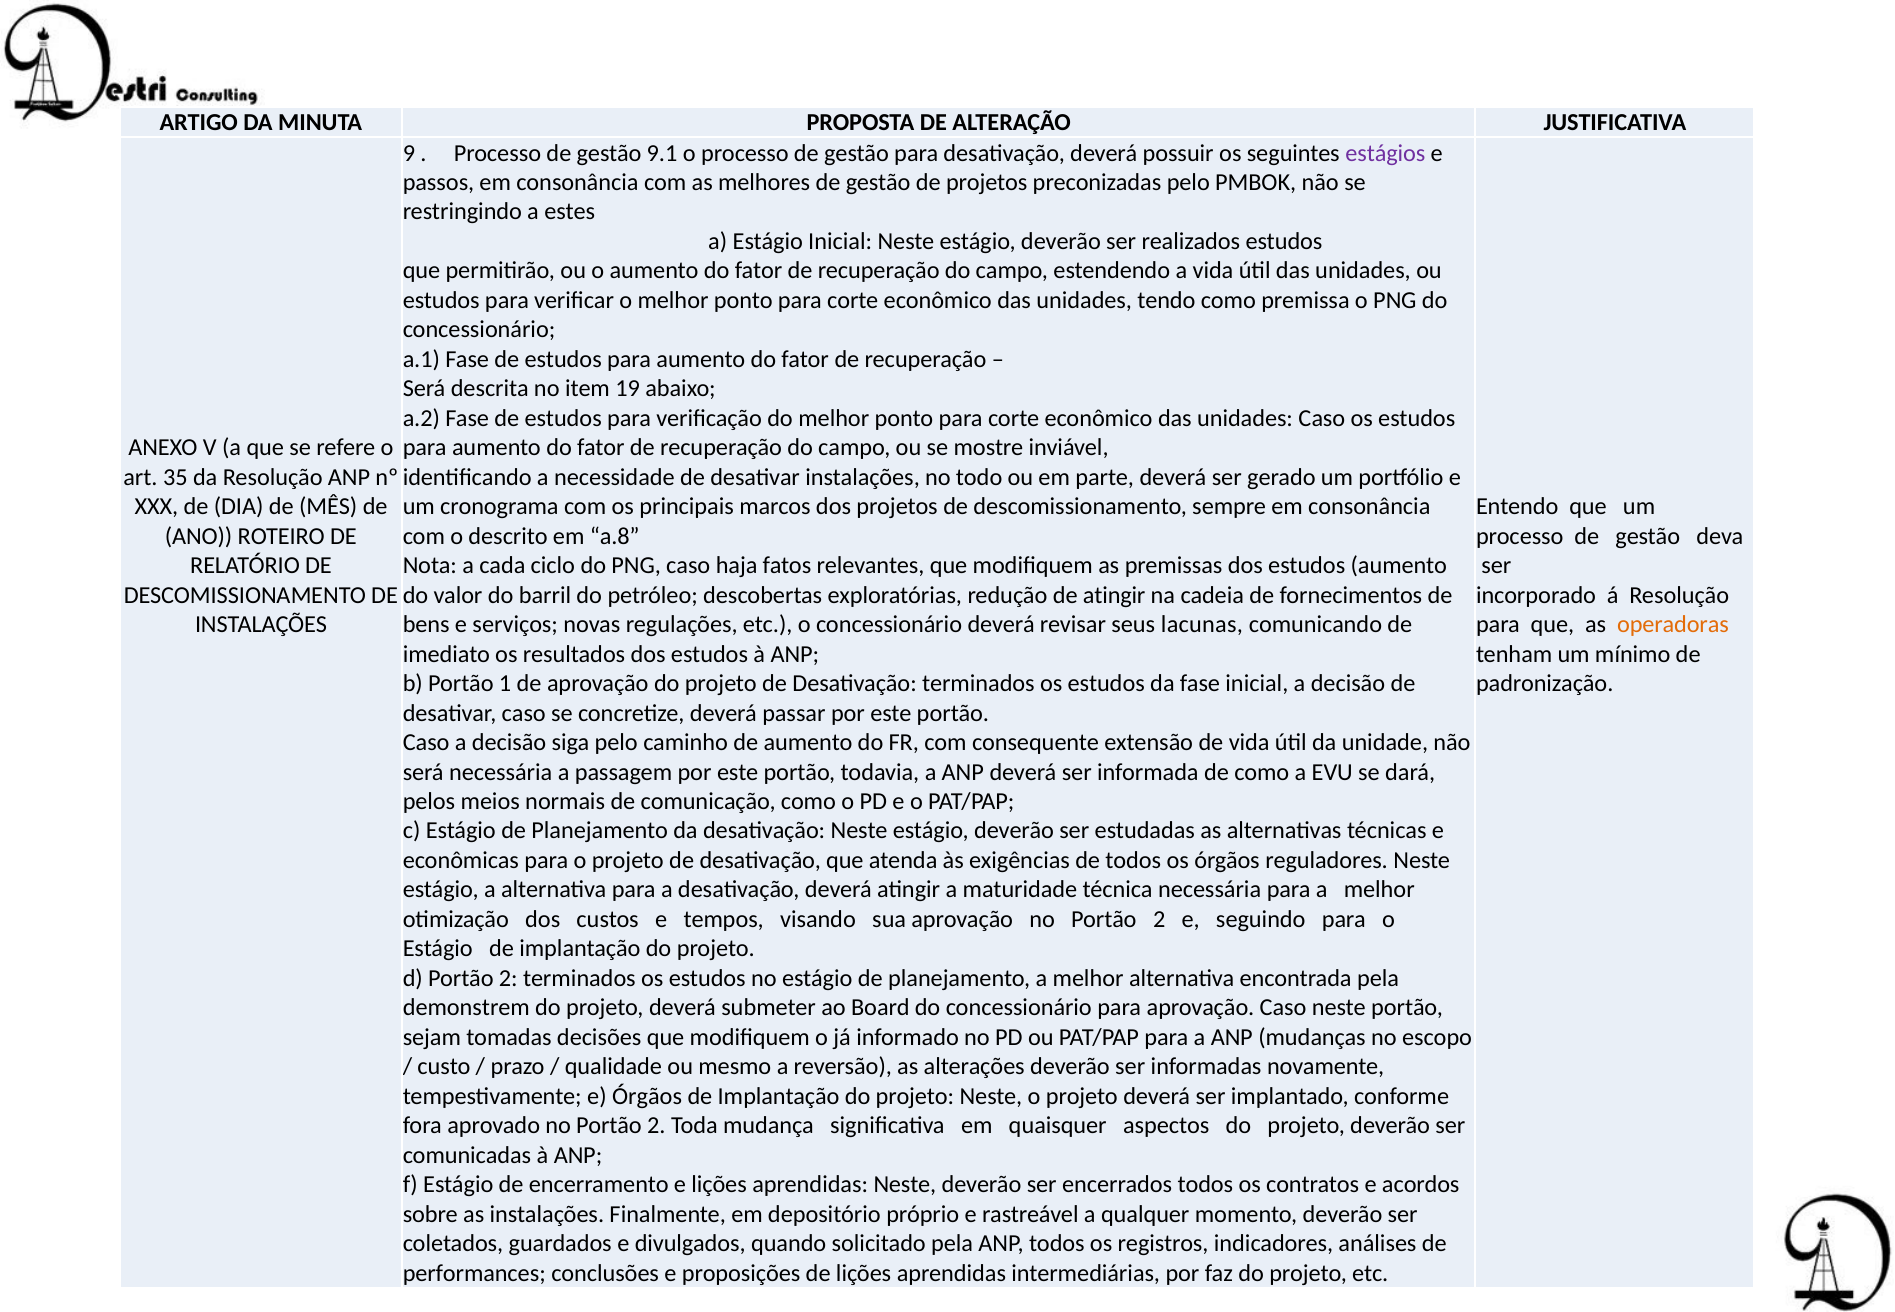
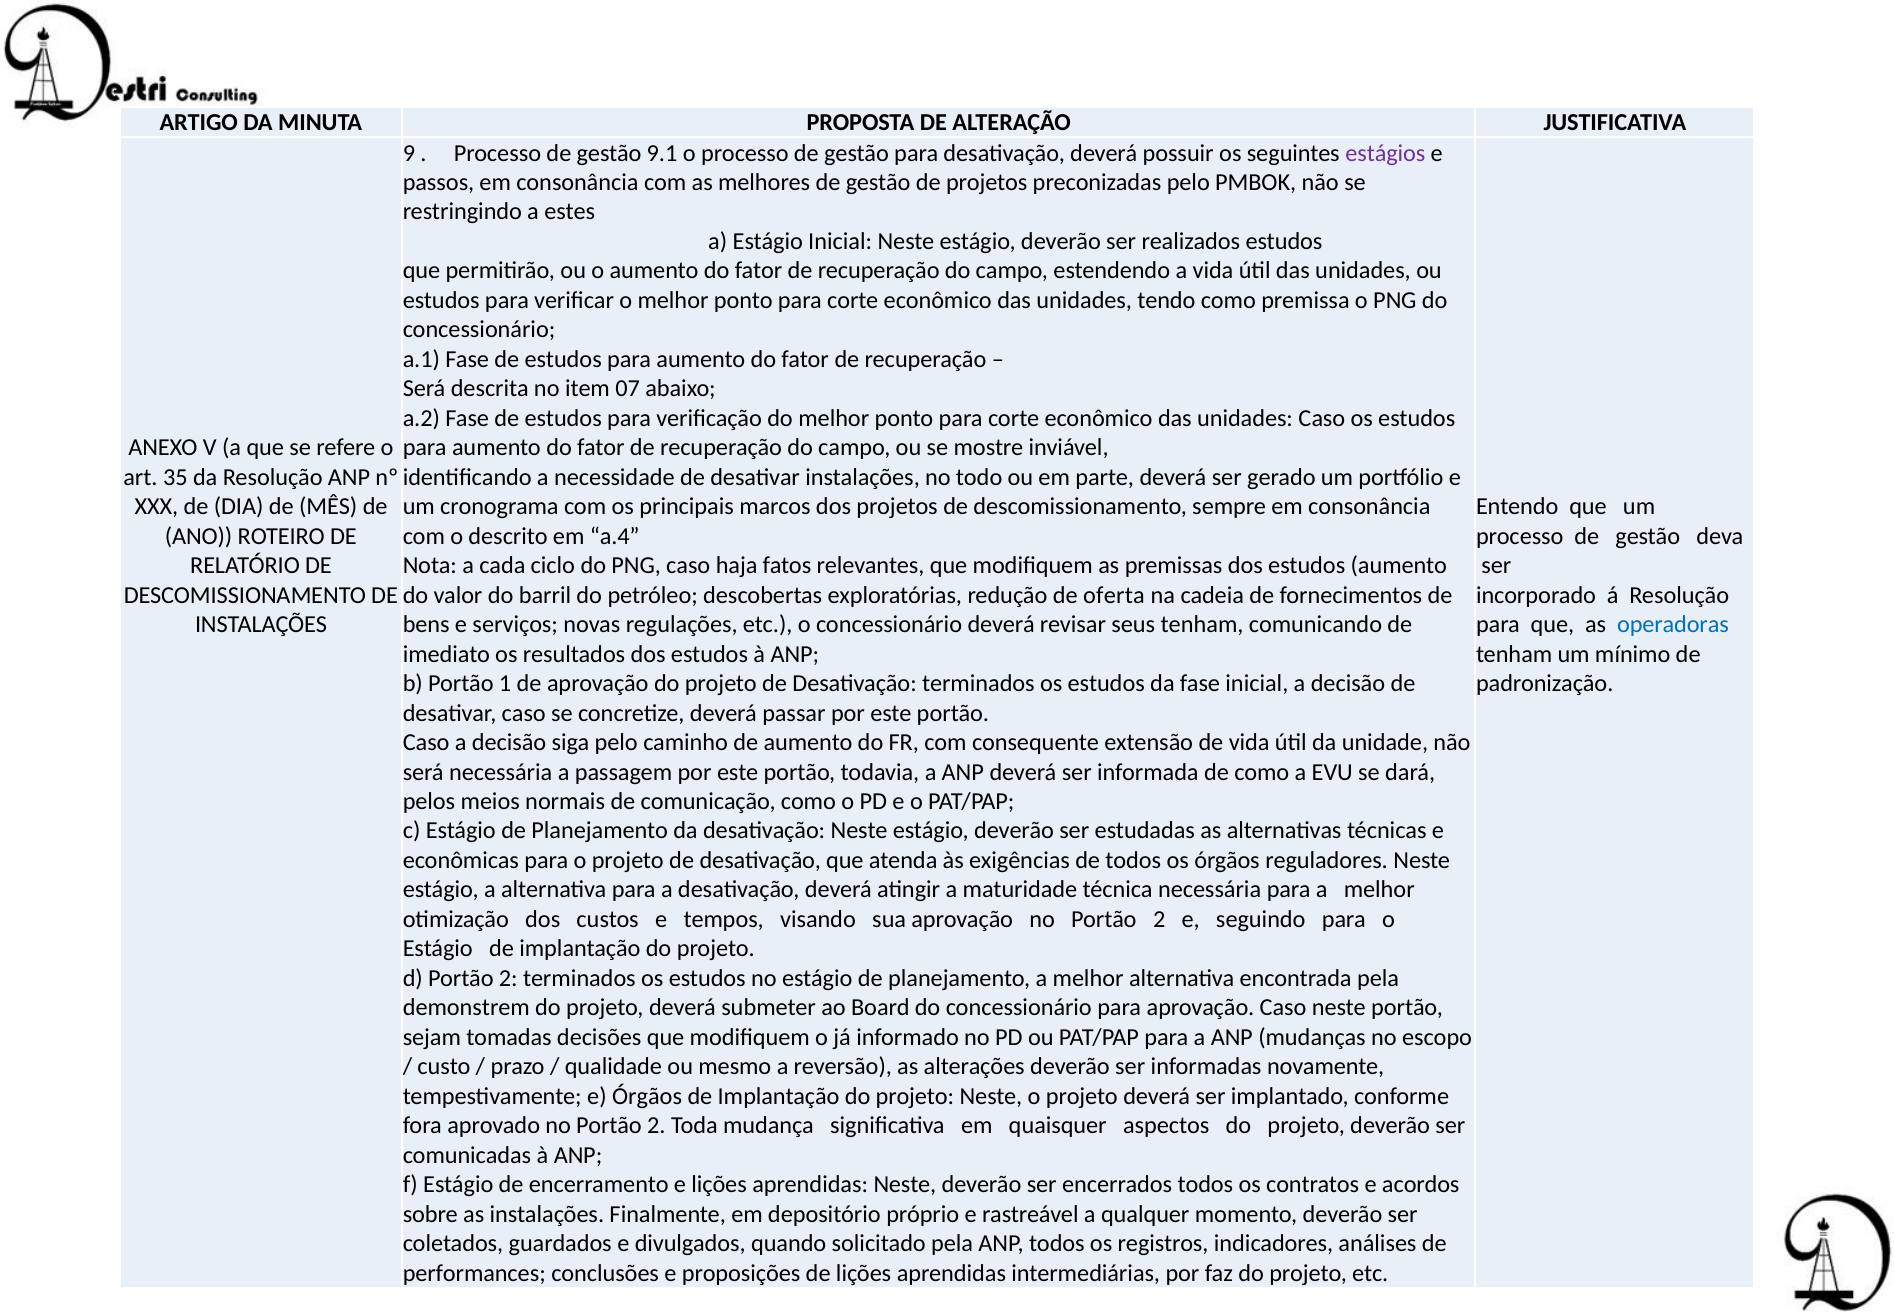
19: 19 -> 07
a.8: a.8 -> a.4
de atingir: atingir -> oferta
seus lacunas: lacunas -> tenham
operadoras colour: orange -> blue
